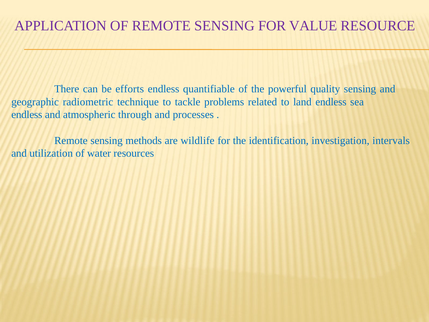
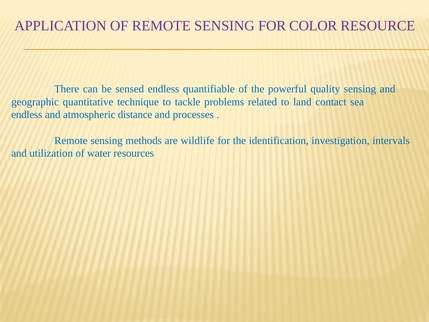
VALUE: VALUE -> COLOR
efforts: efforts -> sensed
radiometric: radiometric -> quantitative
land endless: endless -> contact
through: through -> distance
